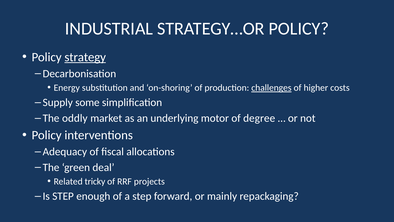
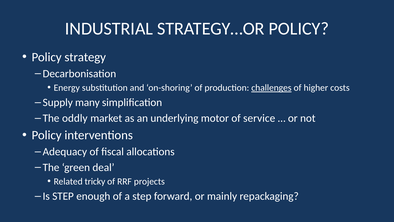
strategy underline: present -> none
some: some -> many
degree: degree -> service
